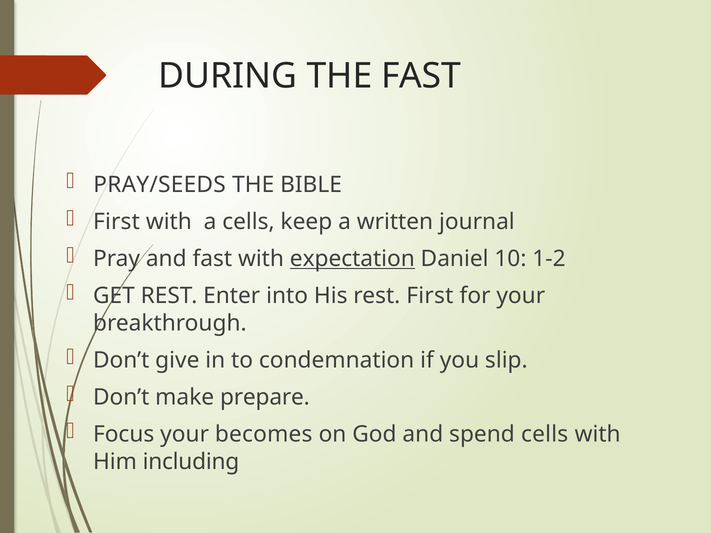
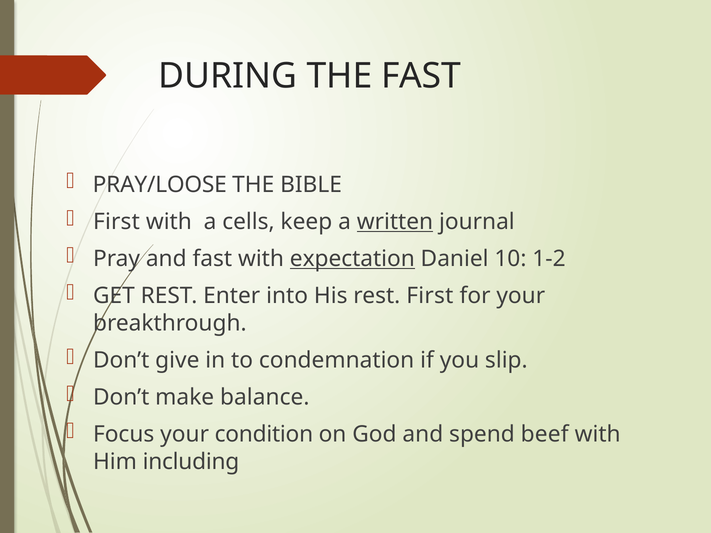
PRAY/SEEDS: PRAY/SEEDS -> PRAY/LOOSE
written underline: none -> present
prepare: prepare -> balance
becomes: becomes -> condition
spend cells: cells -> beef
